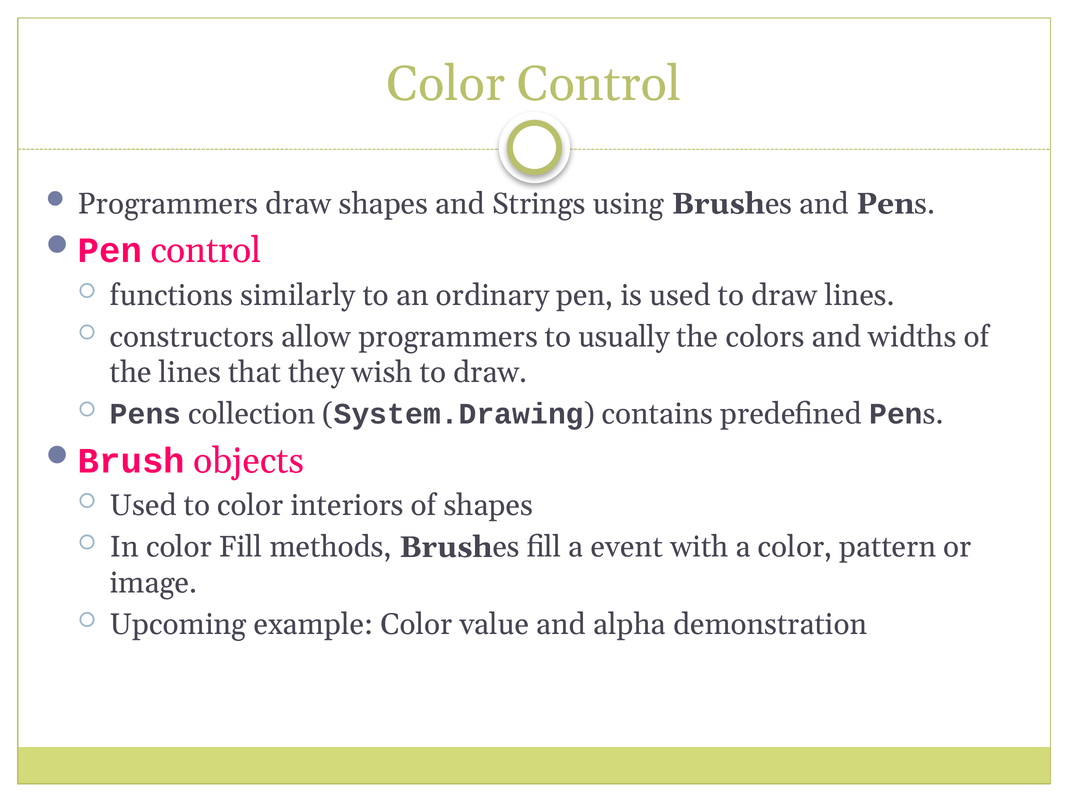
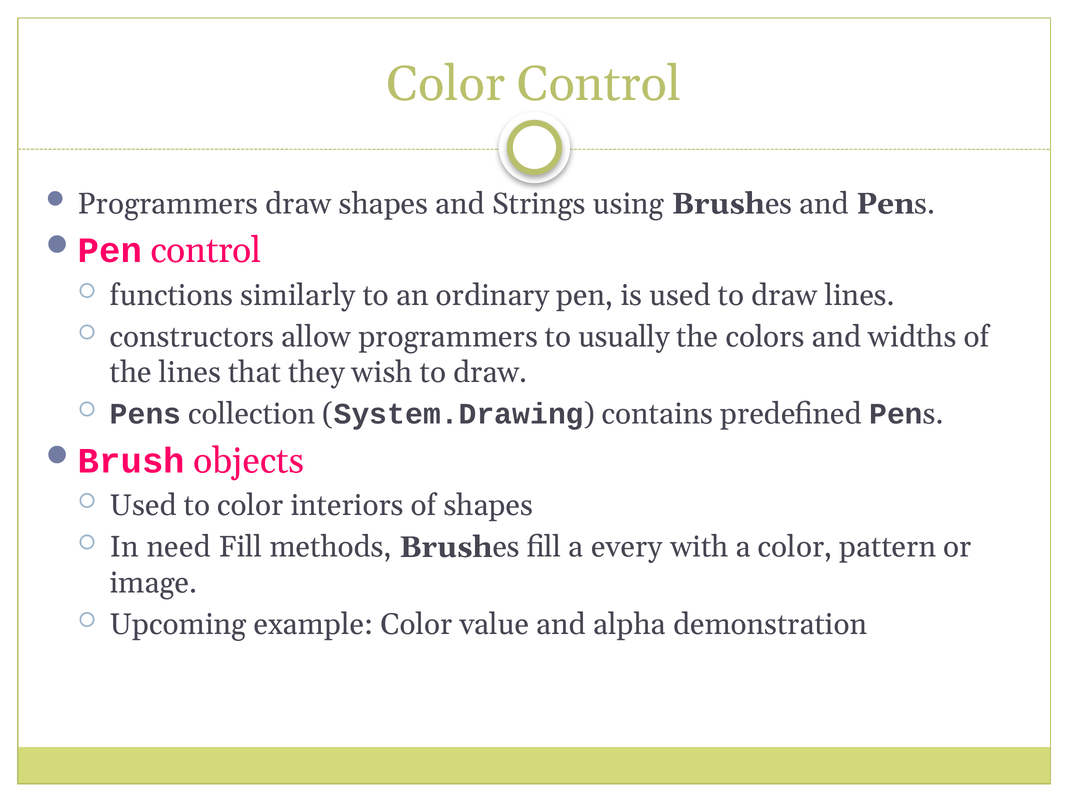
In color: color -> need
event: event -> every
